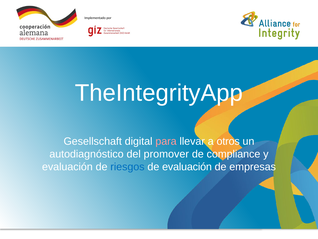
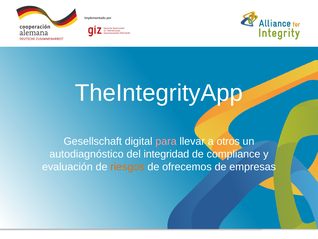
promover: promover -> integridad
riesgos colour: blue -> orange
de evaluación: evaluación -> ofrecemos
